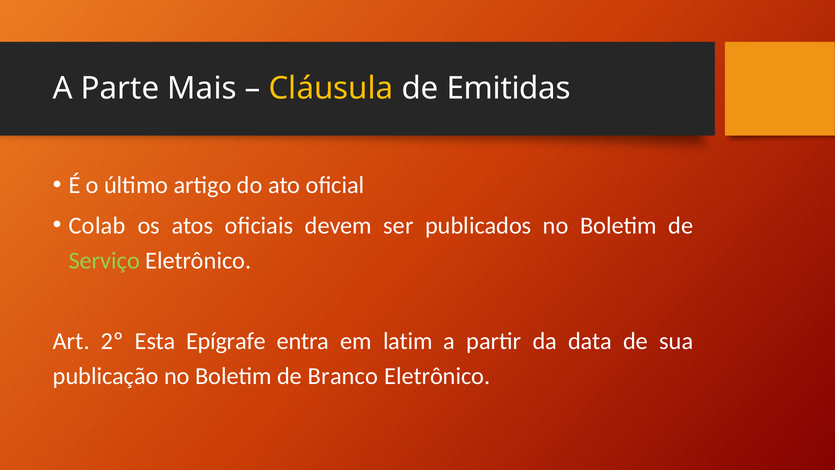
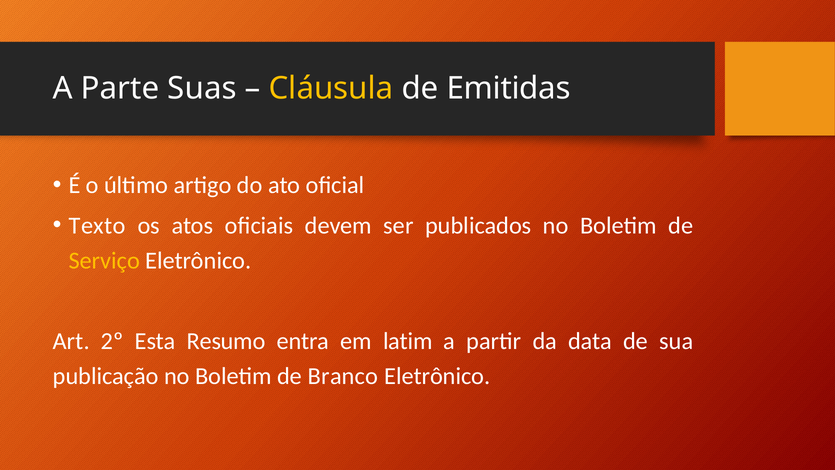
Mais: Mais -> Suas
Colab: Colab -> Texto
Serviço colour: light green -> yellow
Epígrafe: Epígrafe -> Resumo
